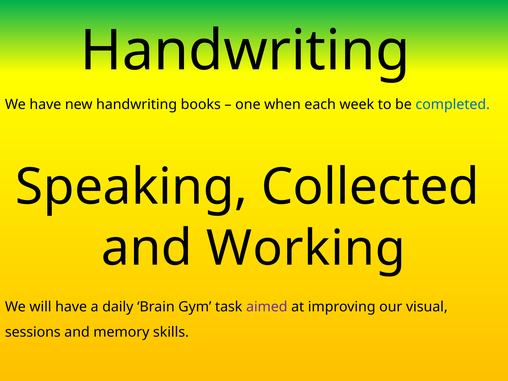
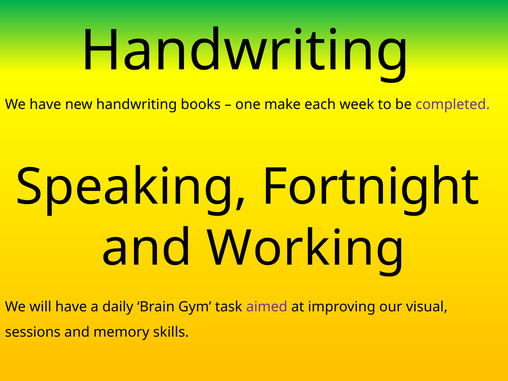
when: when -> make
completed colour: blue -> purple
Collected: Collected -> Fortnight
